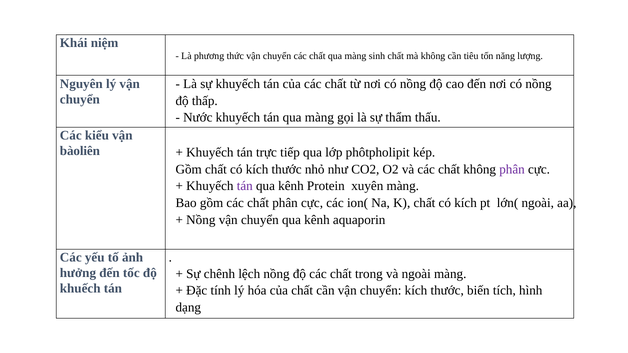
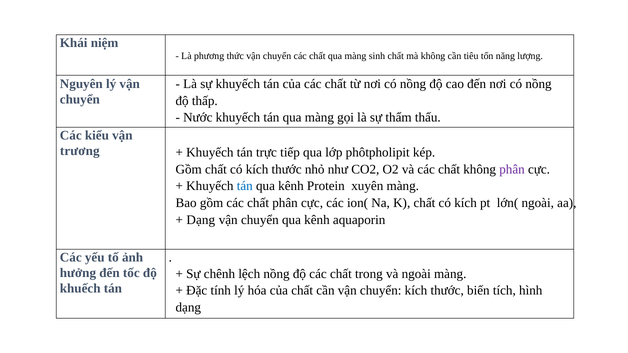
bàoliên: bàoliên -> trương
tán at (245, 186) colour: purple -> blue
Nồng at (201, 220): Nồng -> Dạng
